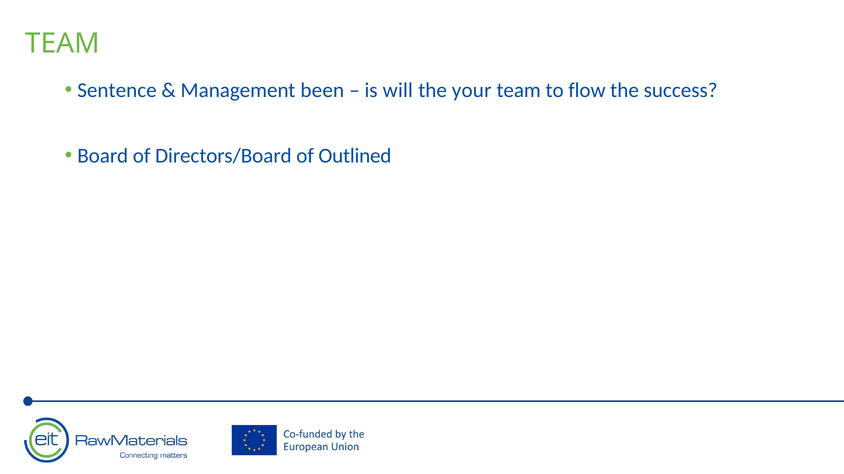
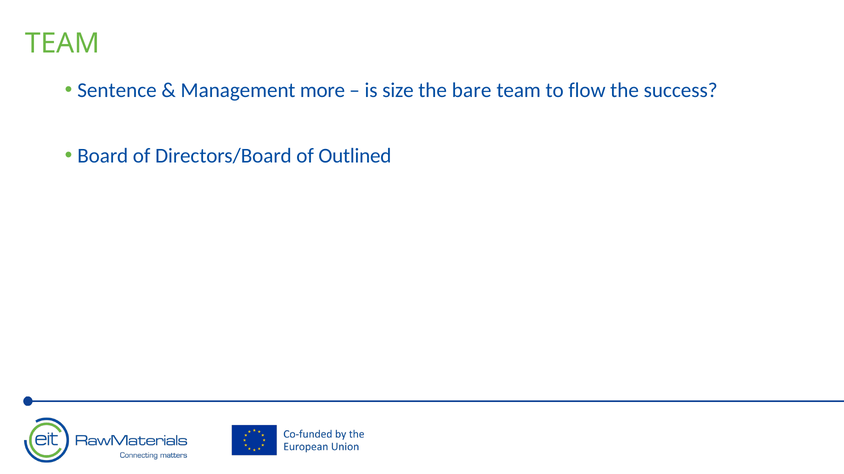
been: been -> more
will: will -> size
your: your -> bare
